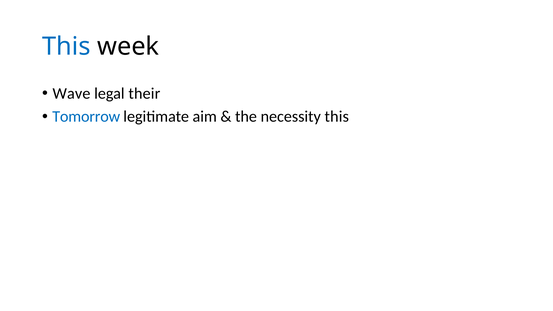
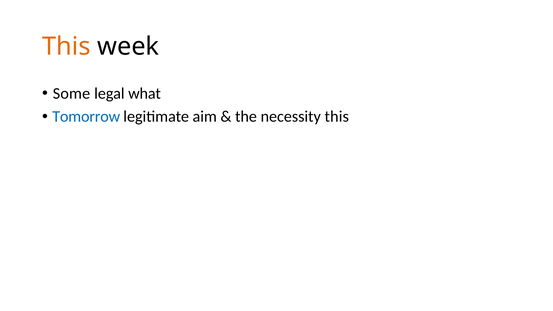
This at (66, 46) colour: blue -> orange
Wave: Wave -> Some
their: their -> what
